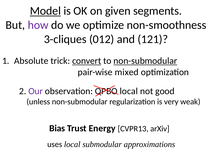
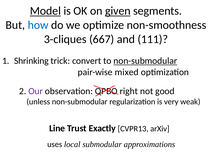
given underline: none -> present
how colour: purple -> blue
012: 012 -> 667
121: 121 -> 111
Absolute: Absolute -> Shrinking
convert underline: present -> none
QPBO local: local -> right
Bias: Bias -> Line
Energy: Energy -> Exactly
